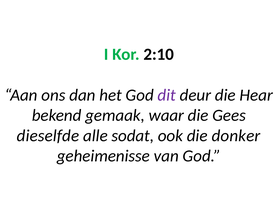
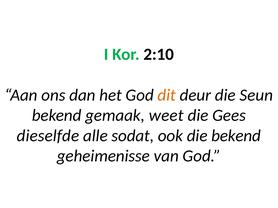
dit colour: purple -> orange
Hear: Hear -> Seun
waar: waar -> weet
die donker: donker -> bekend
